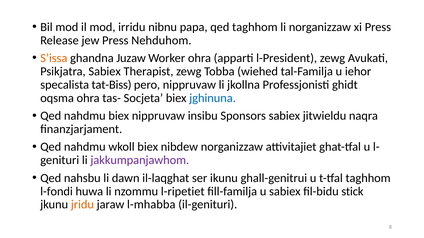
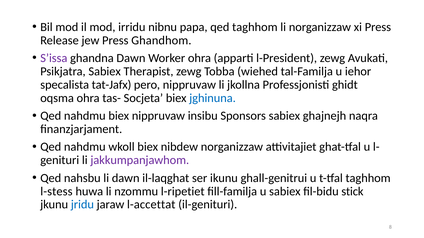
Nehduhom: Nehduhom -> Ghandhom
S’issa colour: orange -> purple
ghandna Juzaw: Juzaw -> Dawn
tat-Biss: tat-Biss -> tat-Jafx
jitwieldu: jitwieldu -> ghajnejh
l-fondi: l-fondi -> l-stess
jridu colour: orange -> blue
l-mhabba: l-mhabba -> l-accettat
